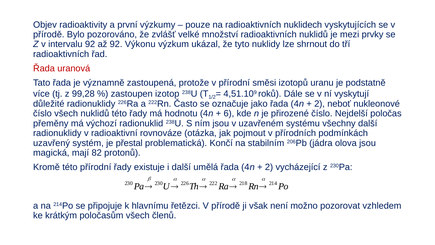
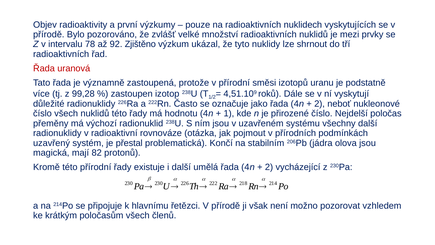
intervalu 92: 92 -> 78
Výkonu: Výkonu -> Zjištěno
6: 6 -> 1
